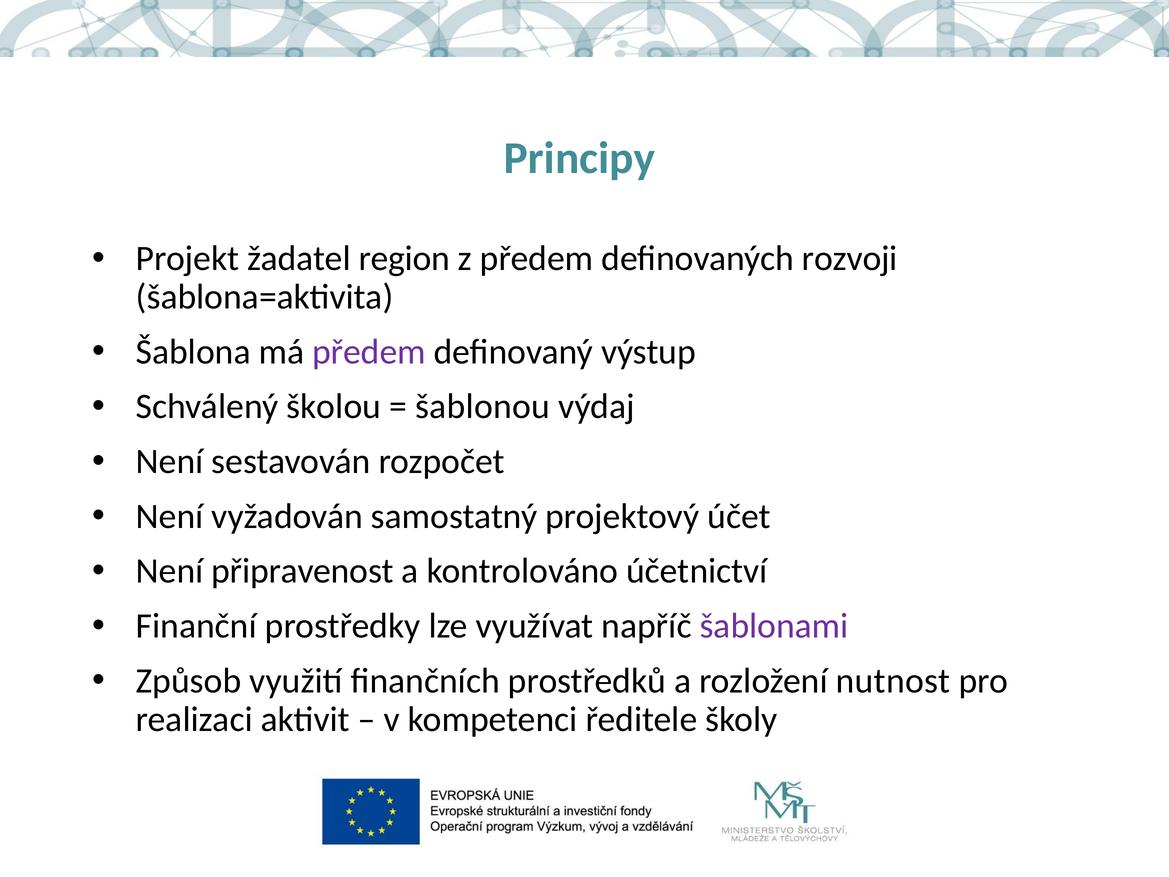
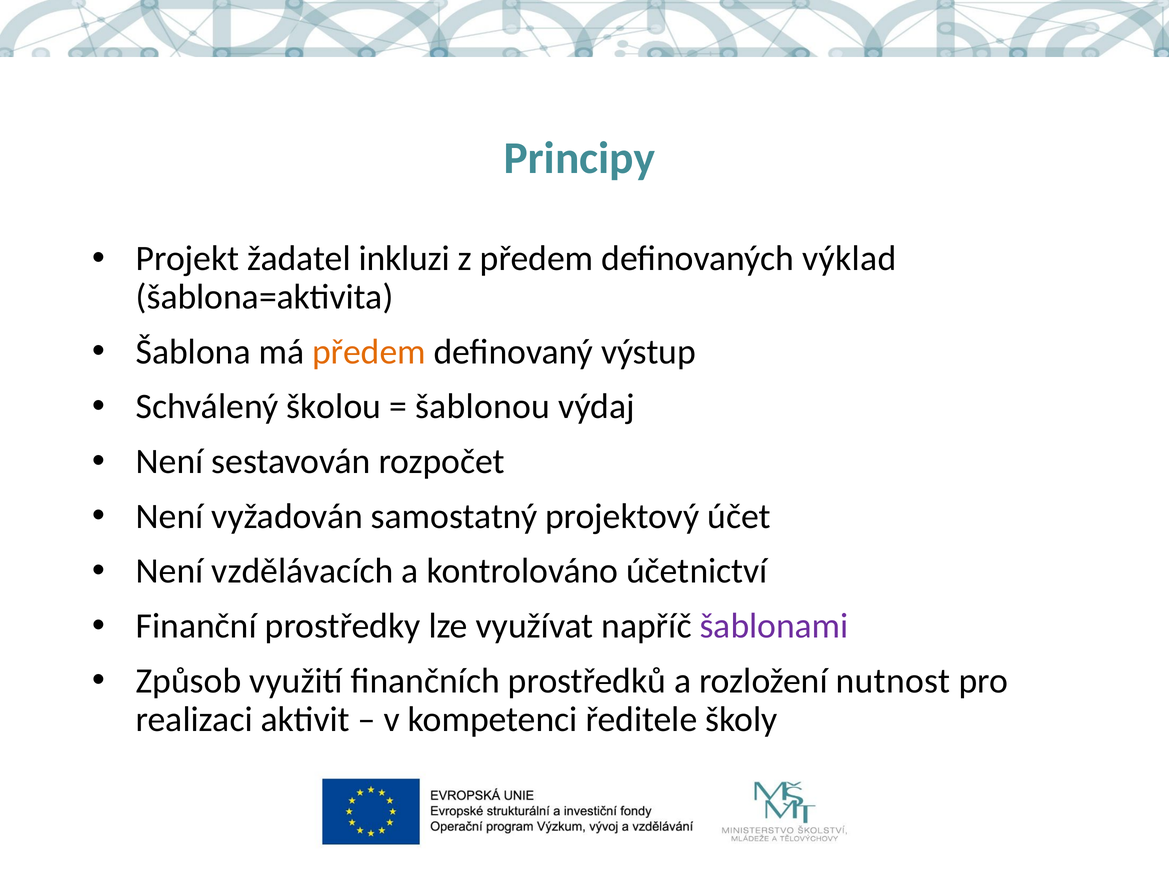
region: region -> inkluzi
rozvoji: rozvoji -> výklad
předem at (369, 352) colour: purple -> orange
připravenost: připravenost -> vzdělávacích
